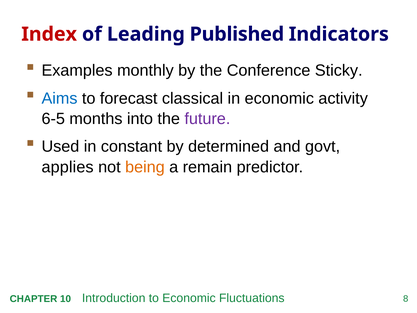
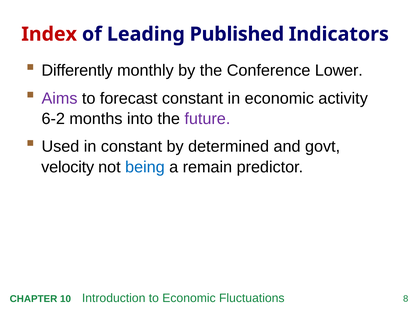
Examples: Examples -> Differently
Sticky: Sticky -> Lower
Aims colour: blue -> purple
forecast classical: classical -> constant
6-5: 6-5 -> 6-2
applies: applies -> velocity
being colour: orange -> blue
